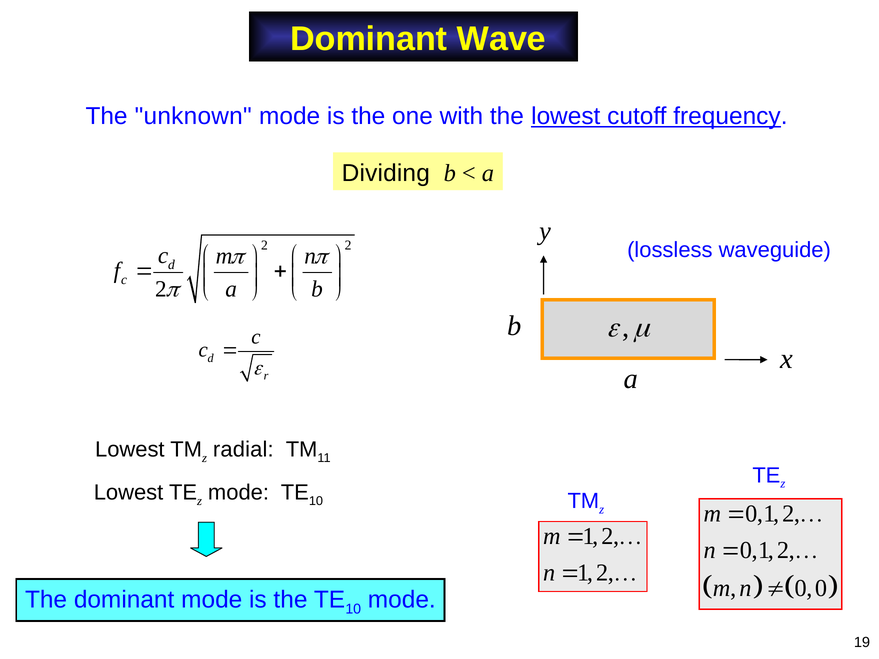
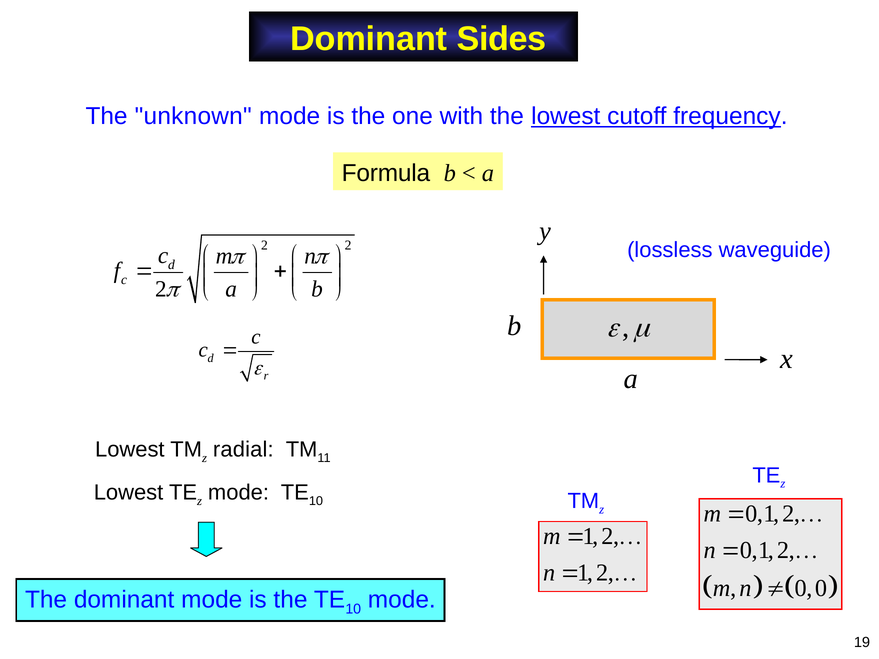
Wave: Wave -> Sides
Dividing: Dividing -> Formula
